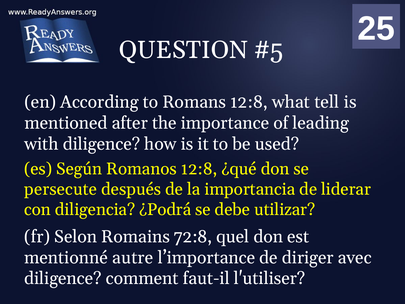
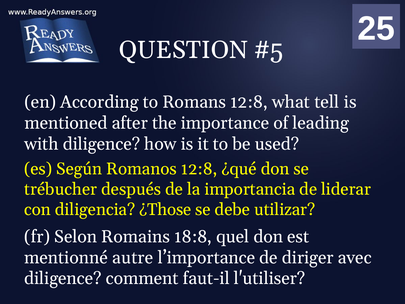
persecute: persecute -> trébucher
¿Podrá: ¿Podrá -> ¿Those
72:8: 72:8 -> 18:8
